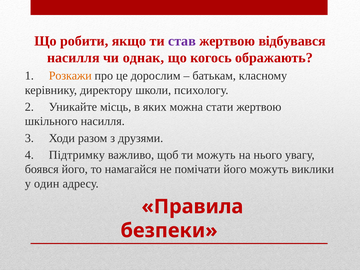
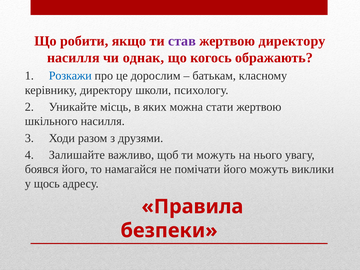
жертвою відбувався: відбувався -> директору
Розкажи colour: orange -> blue
Підтримку: Підтримку -> Залишайте
один: один -> щось
